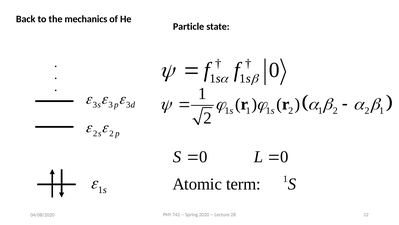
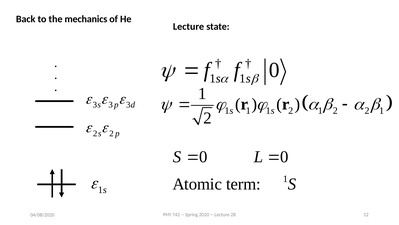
Particle at (189, 27): Particle -> Lecture
